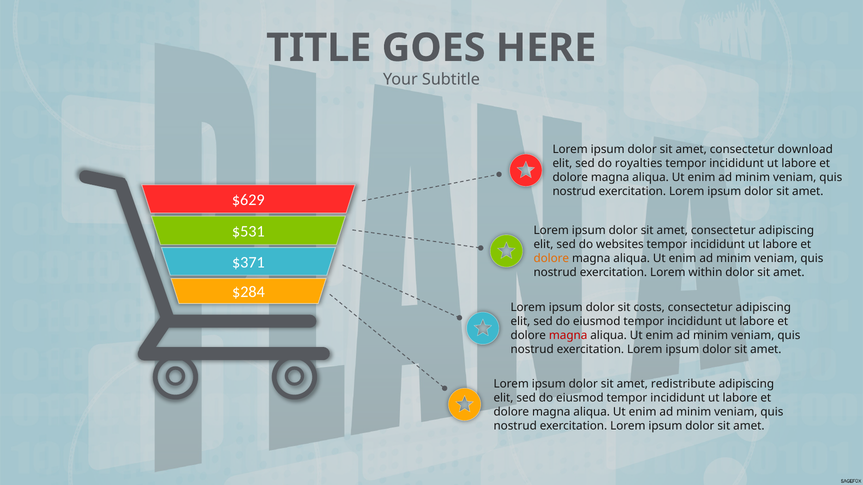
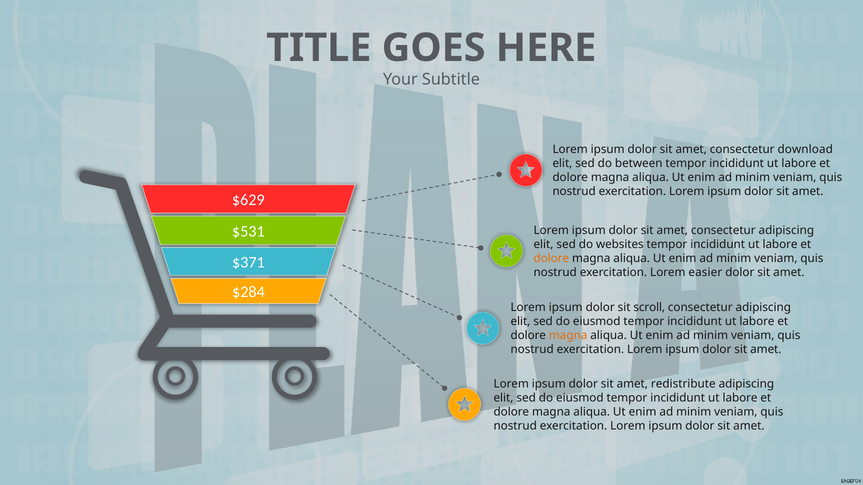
royalties: royalties -> between
within: within -> easier
costs: costs -> scroll
magna at (568, 336) colour: red -> orange
